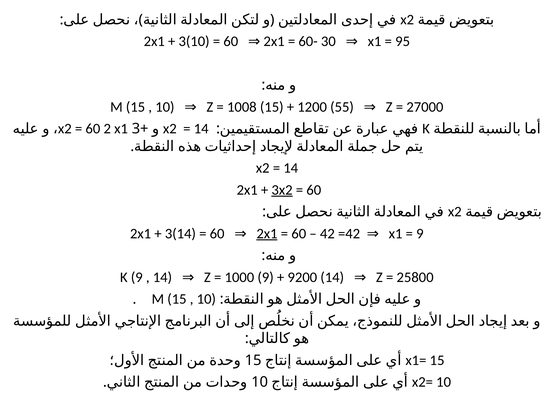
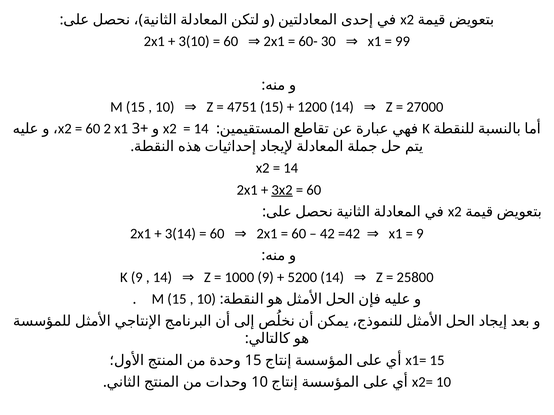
95: 95 -> 99
1008: 1008 -> 4751
1200 55: 55 -> 14
2x1 at (267, 234) underline: present -> none
9200: 9200 -> 5200
